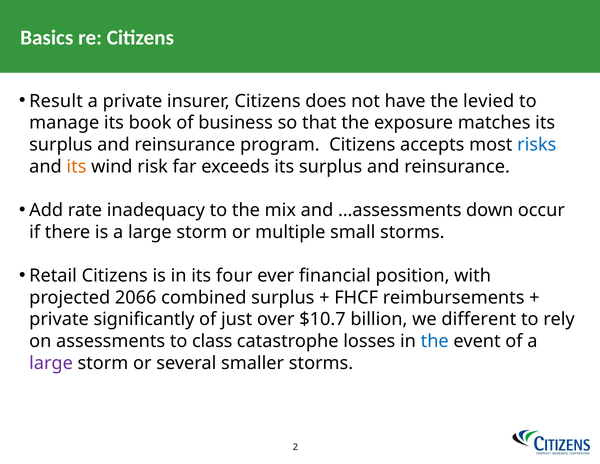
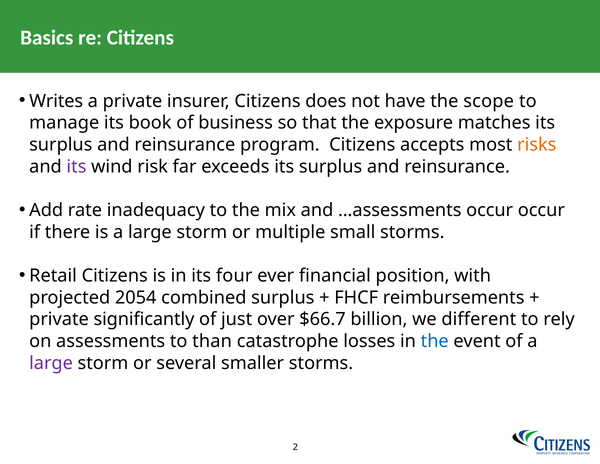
Result: Result -> Writes
levied: levied -> scope
risks colour: blue -> orange
its at (76, 166) colour: orange -> purple
…assessments down: down -> occur
2066: 2066 -> 2054
$10.7: $10.7 -> $66.7
class: class -> than
